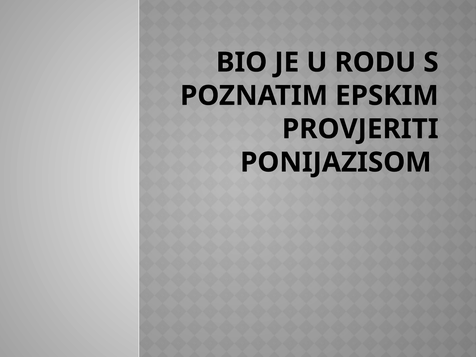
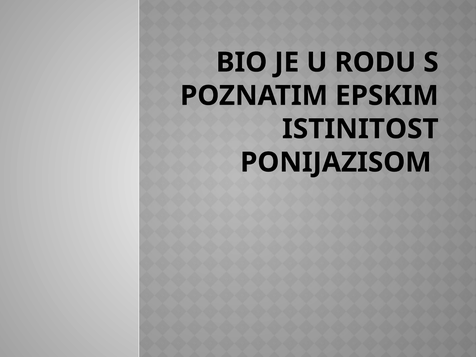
PROVJERITI: PROVJERITI -> ISTINITOST
